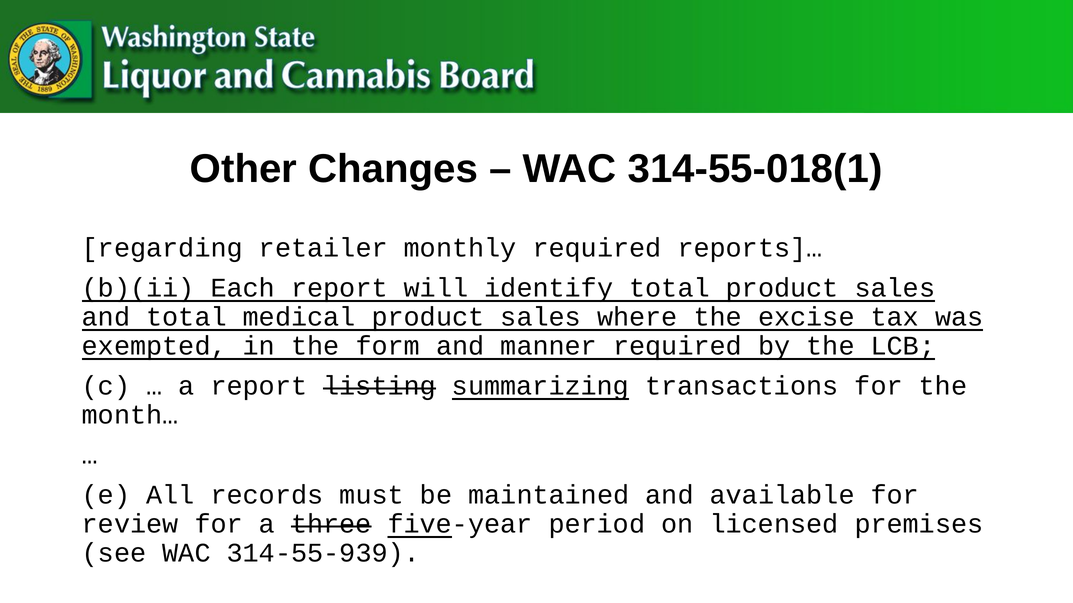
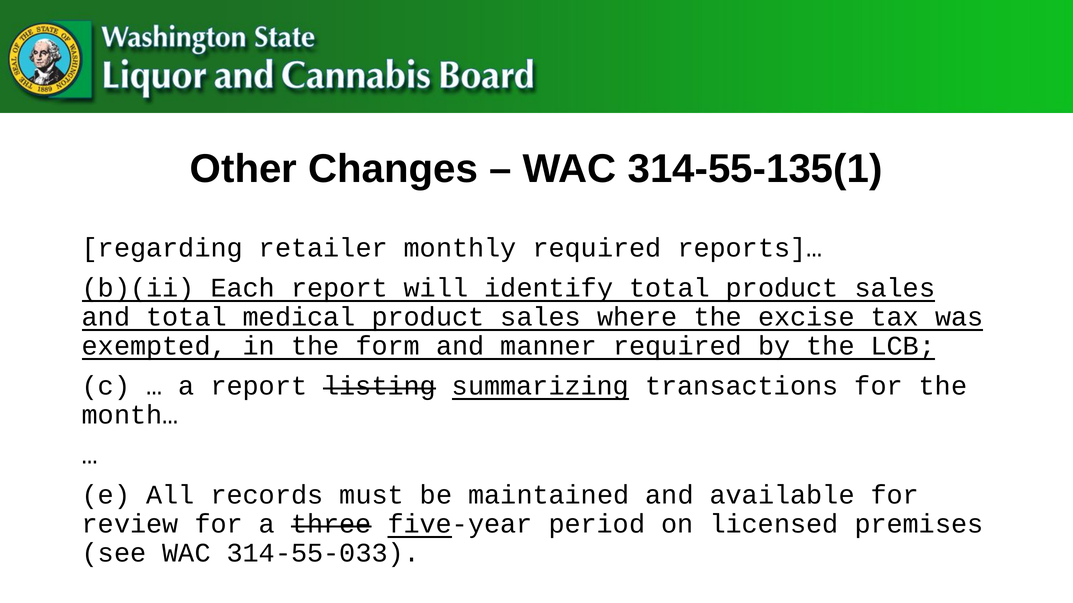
314-55-018(1: 314-55-018(1 -> 314-55-135(1
314-55-939: 314-55-939 -> 314-55-033
